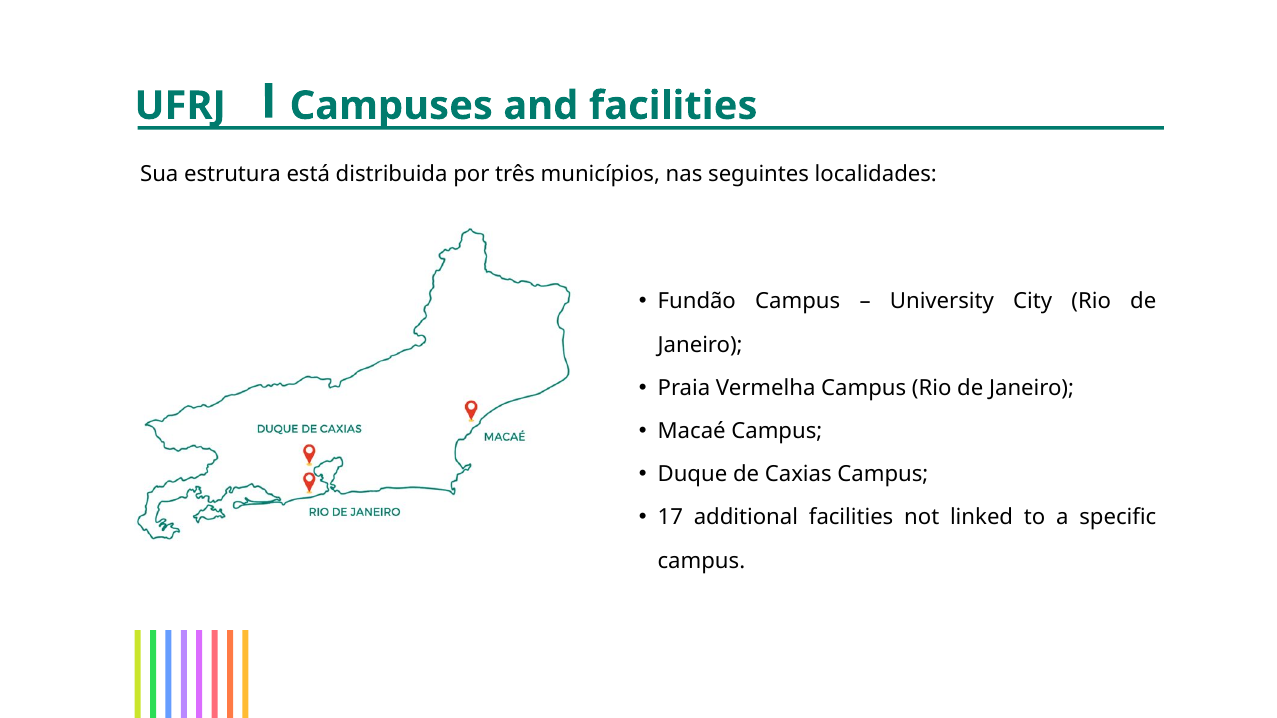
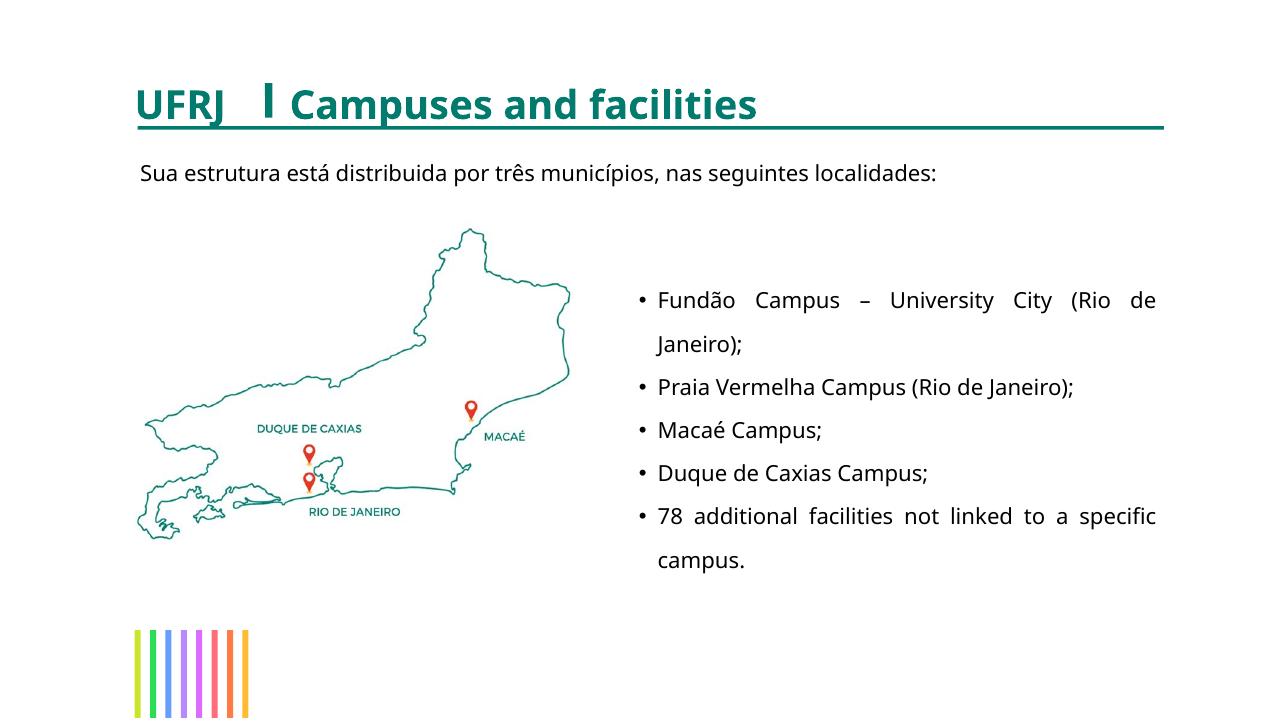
17: 17 -> 78
